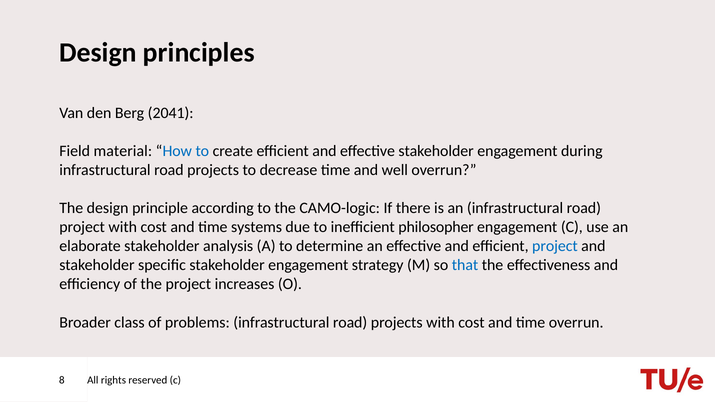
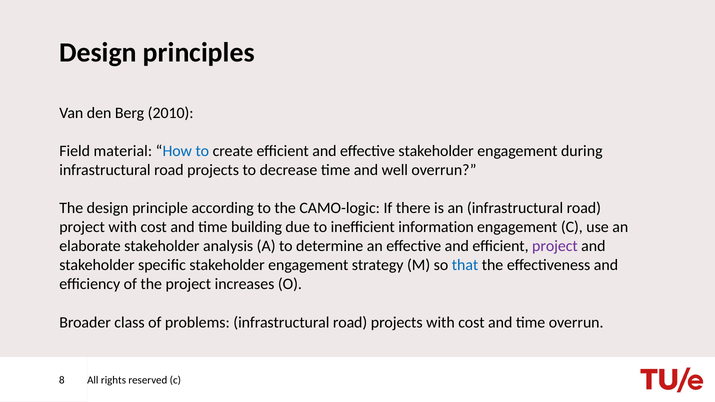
2041: 2041 -> 2010
systems: systems -> building
philosopher: philosopher -> information
project at (555, 246) colour: blue -> purple
